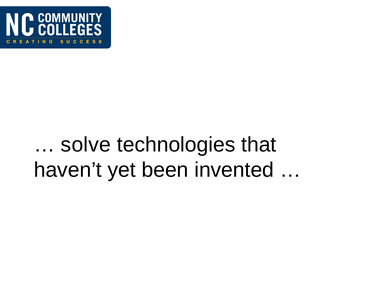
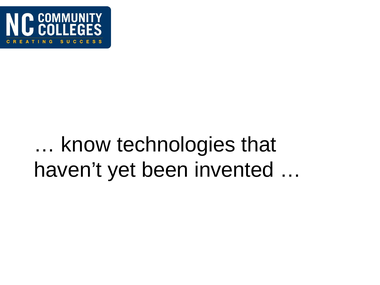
solve: solve -> know
